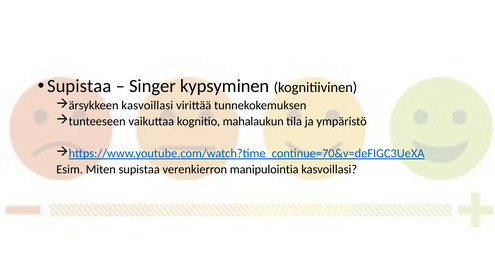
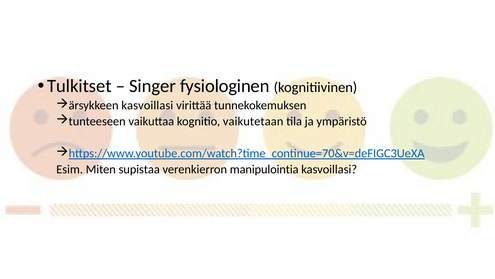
Supistaa at (79, 86): Supistaa -> Tulkitset
kypsyminen: kypsyminen -> fysiologinen
mahalaukun: mahalaukun -> vaikutetaan
